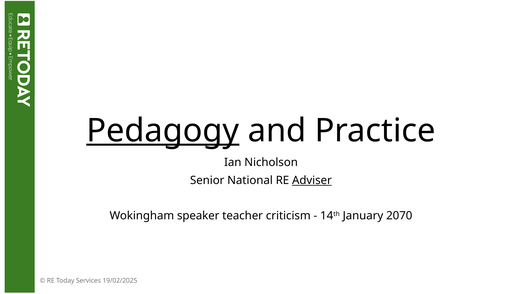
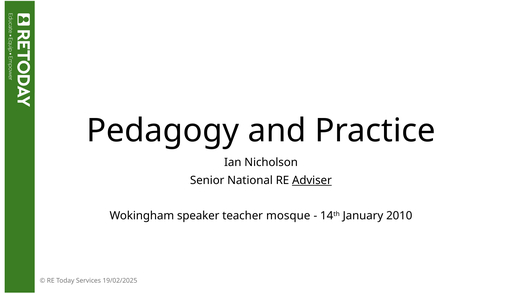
Pedagogy underline: present -> none
criticism: criticism -> mosque
2070: 2070 -> 2010
